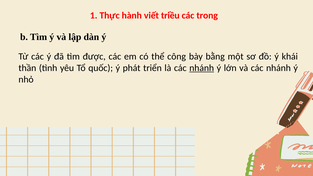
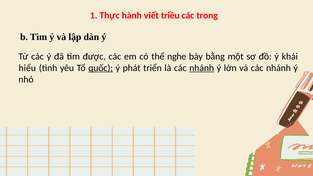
công: công -> nghe
thần: thần -> hiểu
quốc underline: none -> present
